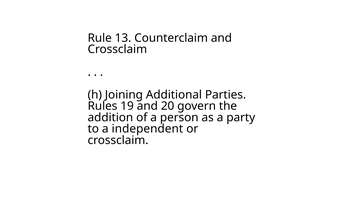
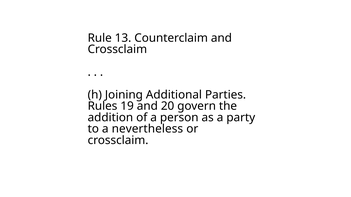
independent: independent -> nevertheless
